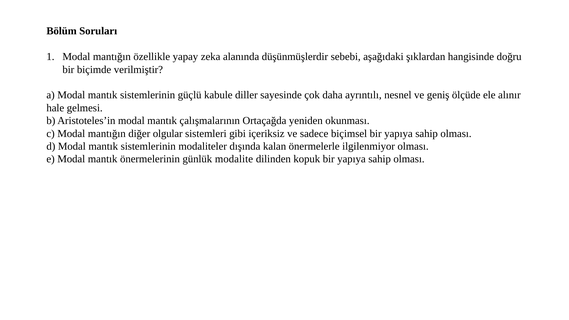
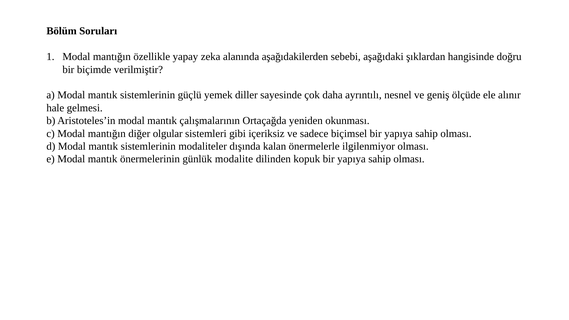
düşünmüşlerdir: düşünmüşlerdir -> aşağıdakilerden
kabule: kabule -> yemek
